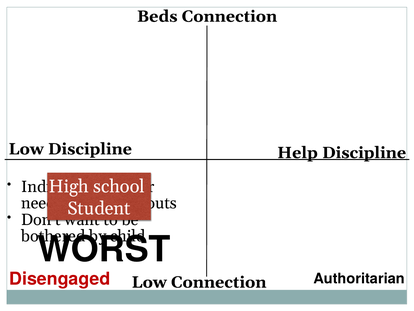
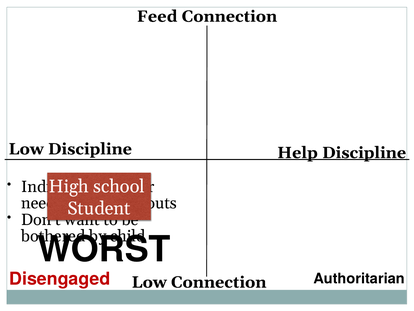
Beds: Beds -> Feed
